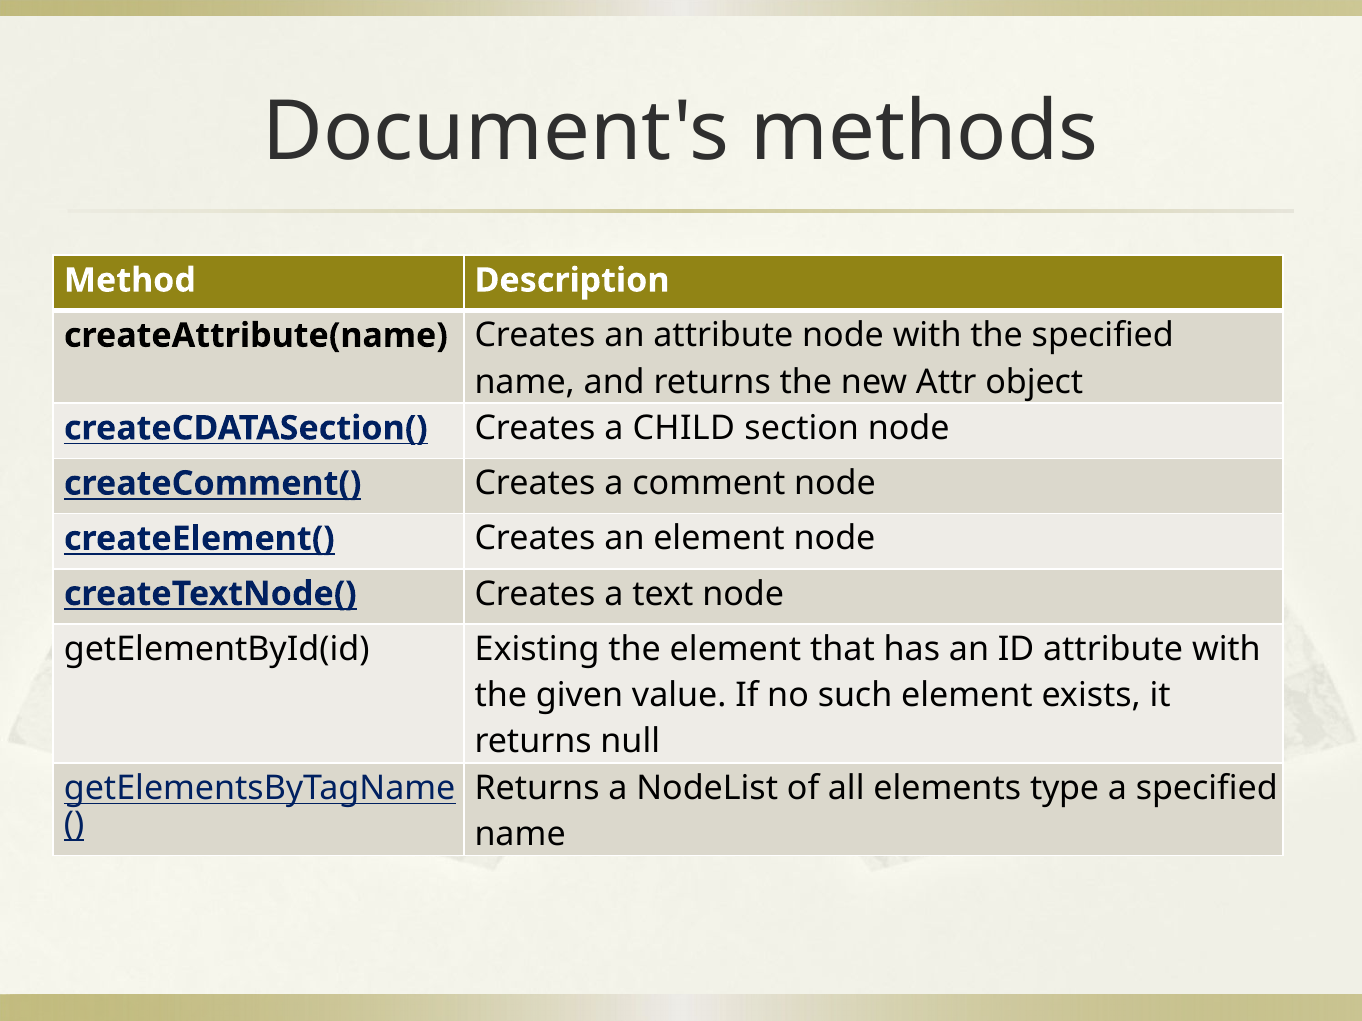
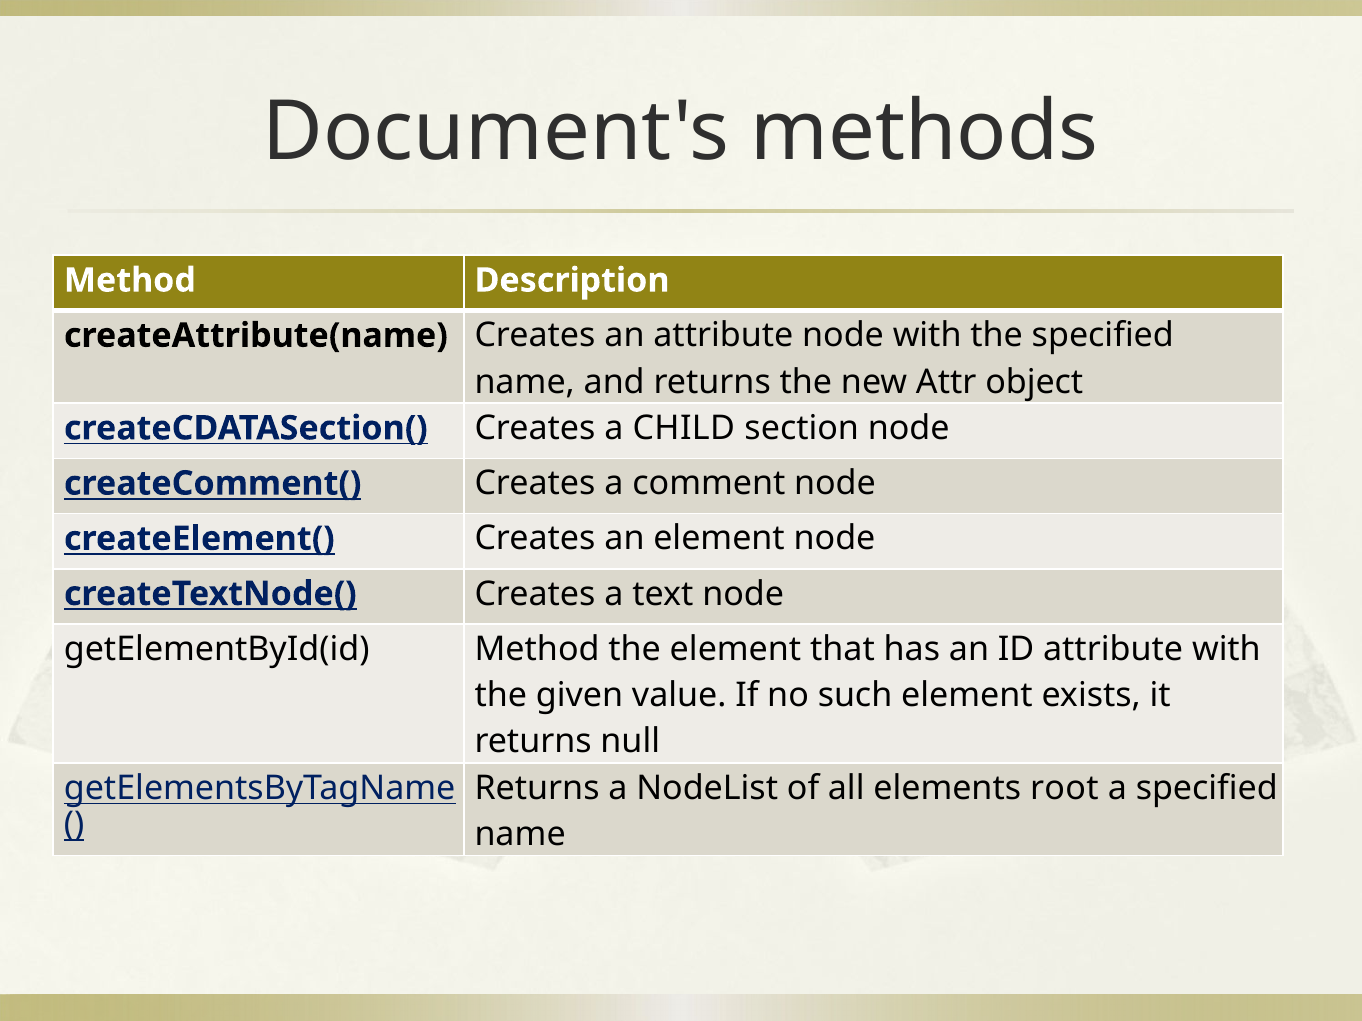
getElementById(id Existing: Existing -> Method
type: type -> root
